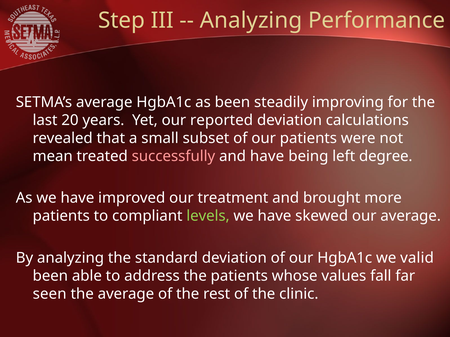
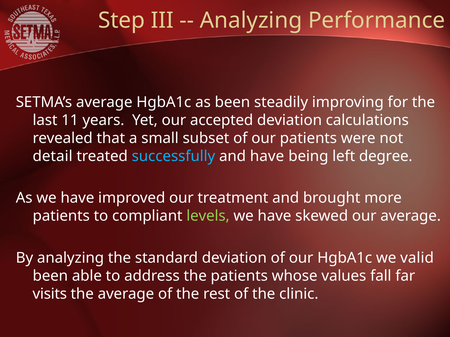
20: 20 -> 11
reported: reported -> accepted
mean: mean -> detail
successfully colour: pink -> light blue
seen: seen -> visits
